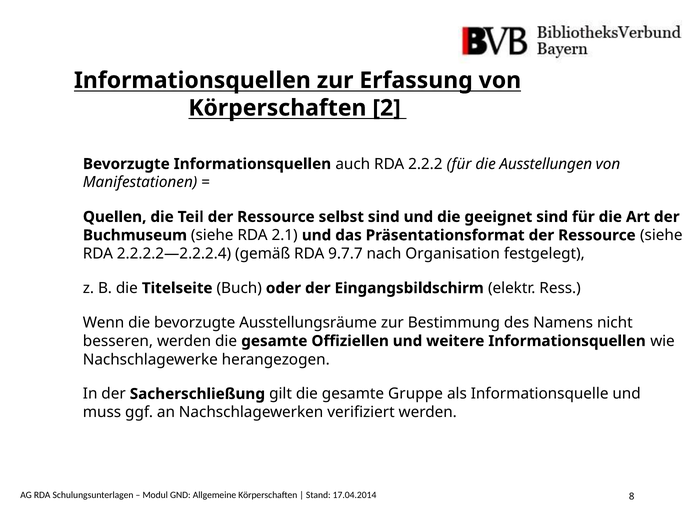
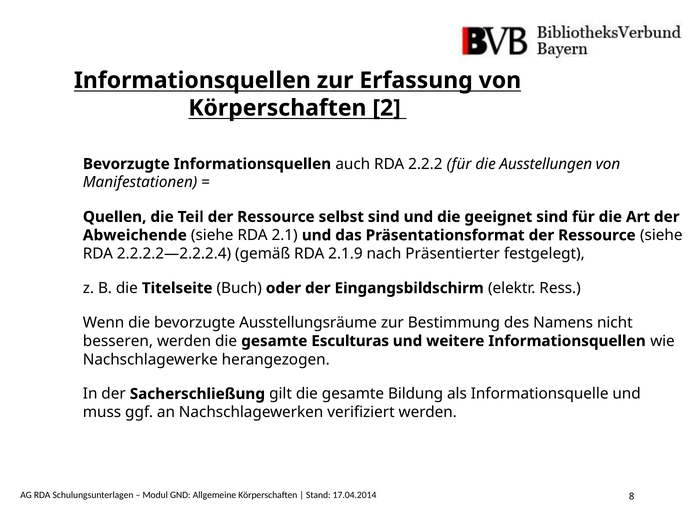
Buchmuseum: Buchmuseum -> Abweichende
9.7.7: 9.7.7 -> 2.1.9
Organisation: Organisation -> Präsentierter
Offiziellen: Offiziellen -> Esculturas
Gruppe: Gruppe -> Bildung
